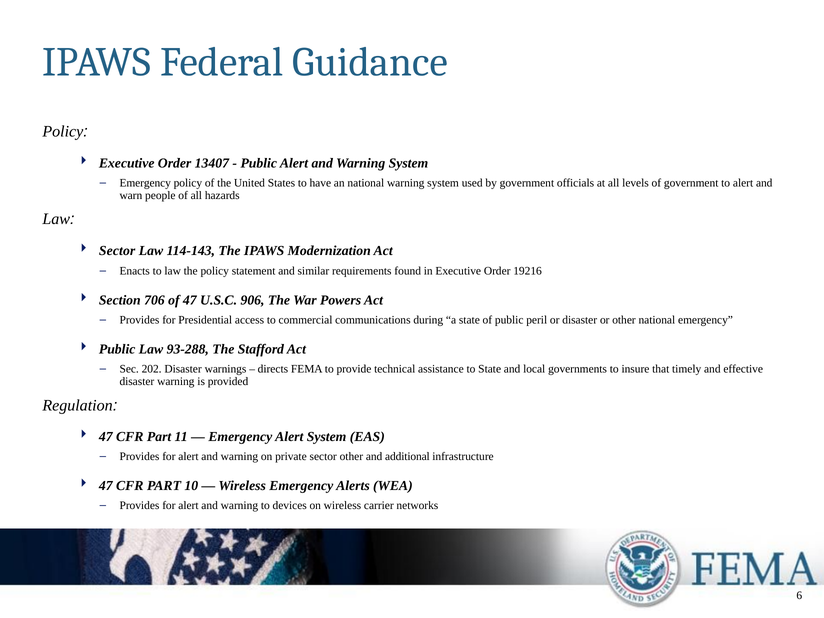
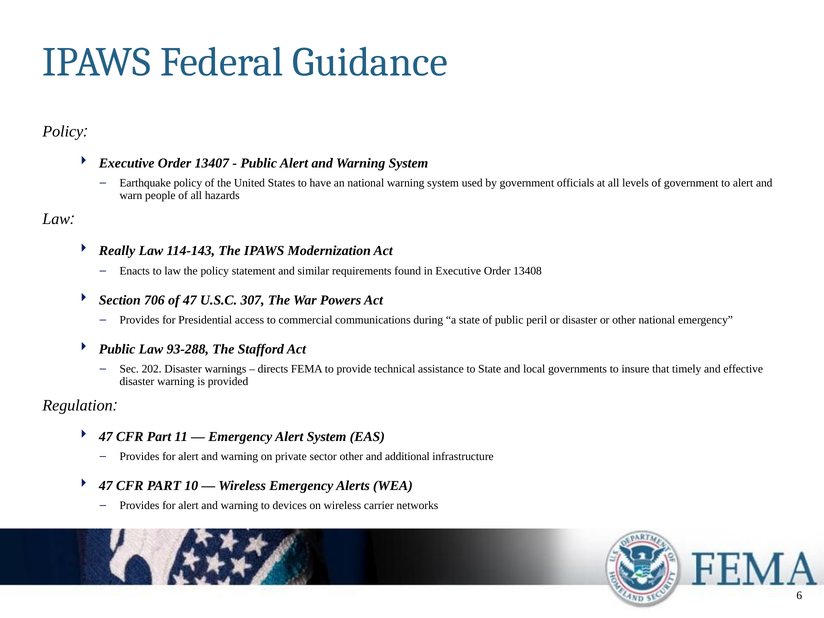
Emergency at (145, 183): Emergency -> Earthquake
Sector at (117, 251): Sector -> Really
19216: 19216 -> 13408
906: 906 -> 307
